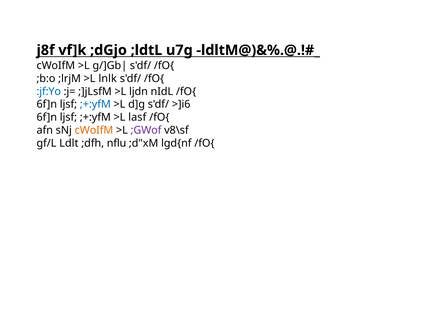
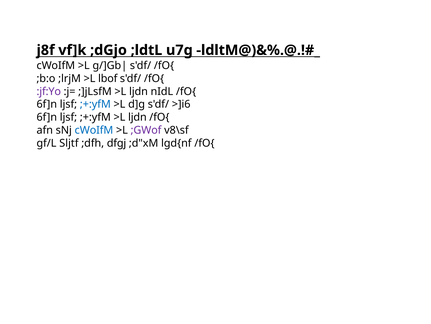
lnlk: lnlk -> lbof
:jf:Yo colour: blue -> purple
;+:yfM >L lasf: lasf -> ljdn
cWoIfM at (94, 130) colour: orange -> blue
Ldlt: Ldlt -> Sljtf
nflu: nflu -> dfgj
